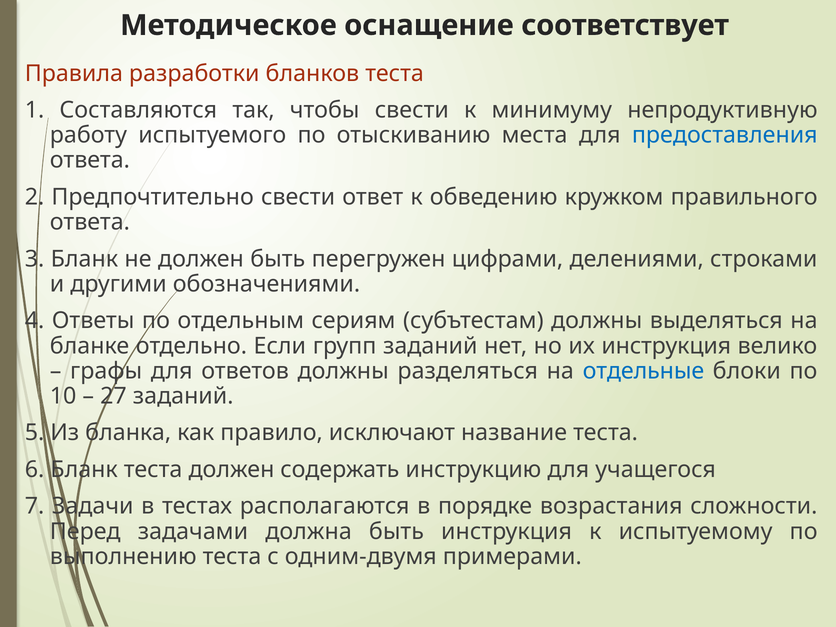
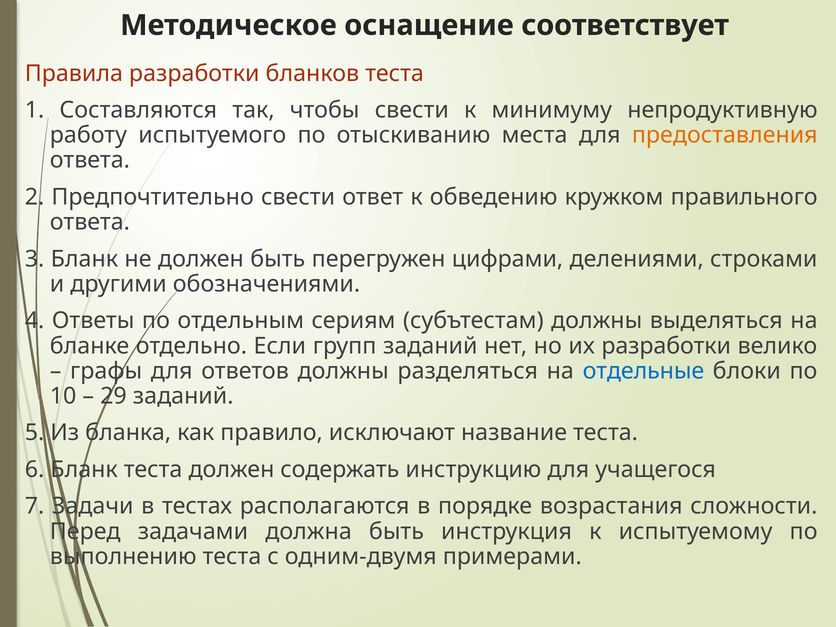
предоставления colour: blue -> orange
их инструкция: инструкция -> разработки
27: 27 -> 29
